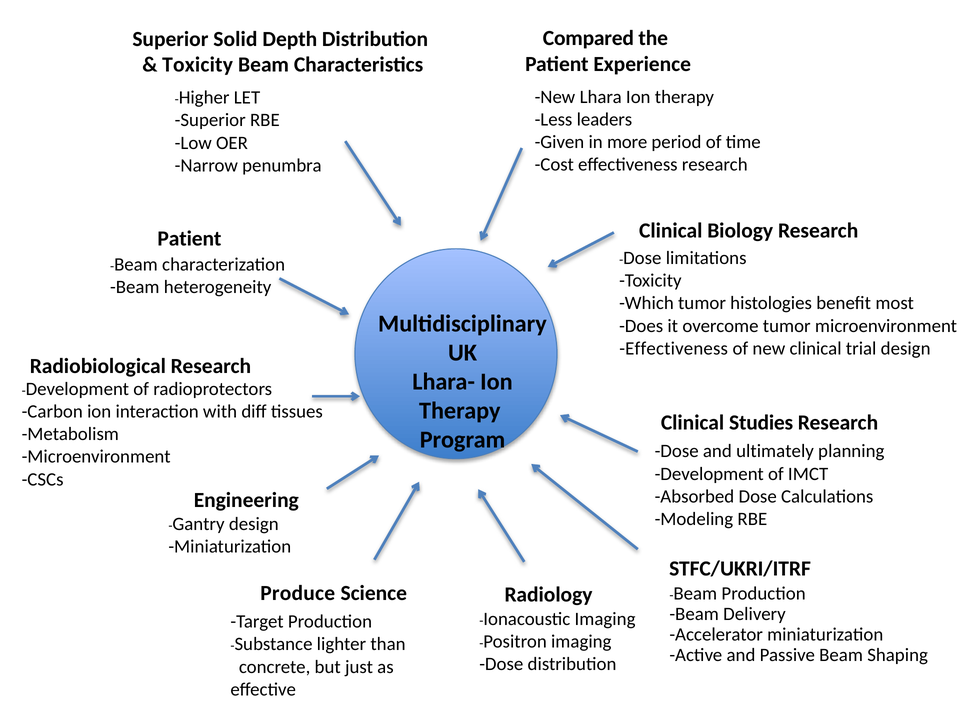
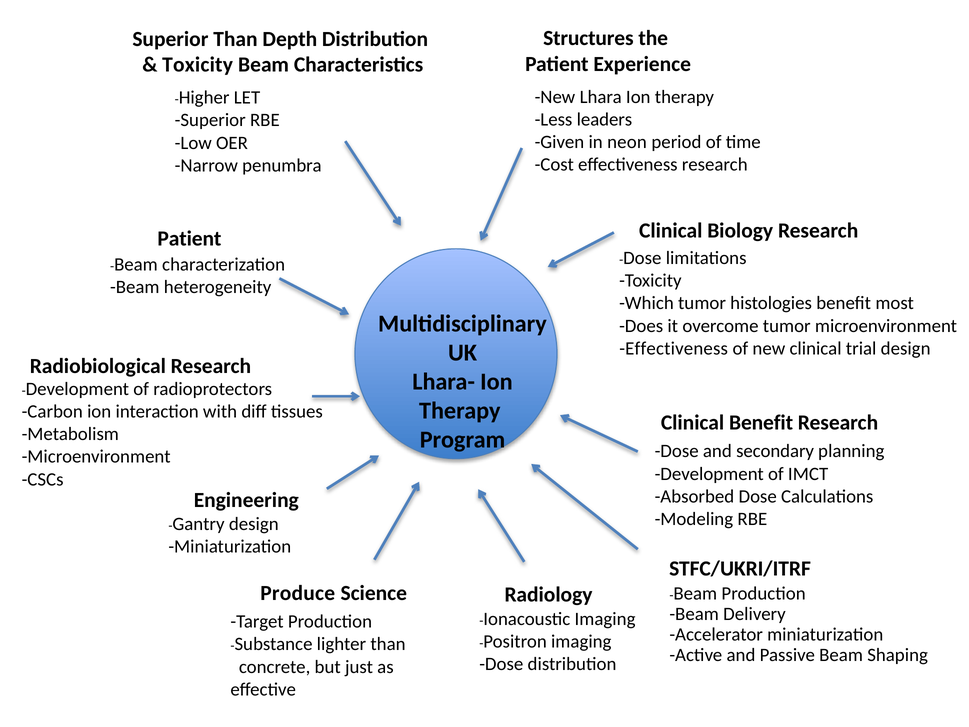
Compared: Compared -> Structures
Superior Solid: Solid -> Than
more: more -> neon
Clinical Studies: Studies -> Benefit
ultimately: ultimately -> secondary
